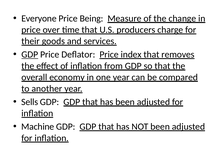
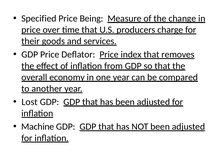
Everyone: Everyone -> Specified
GDP at (30, 55) underline: present -> none
Sells: Sells -> Lost
